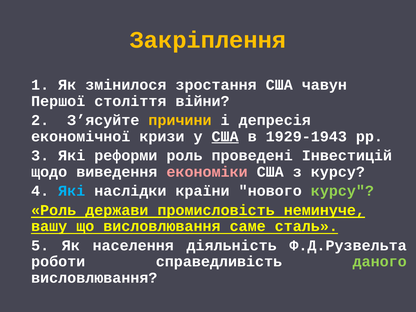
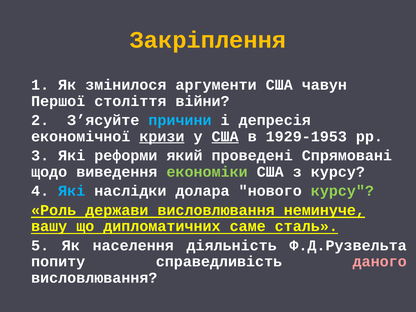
зростання: зростання -> аргументи
причини colour: yellow -> light blue
кризи underline: none -> present
1929-1943: 1929-1943 -> 1929-1953
реформи роль: роль -> який
Інвестицій: Інвестицій -> Спрямовані
економіки colour: pink -> light green
країни: країни -> долара
держави промисловість: промисловість -> висловлювання
що висловлювання: висловлювання -> дипломатичних
роботи: роботи -> попиту
даного colour: light green -> pink
